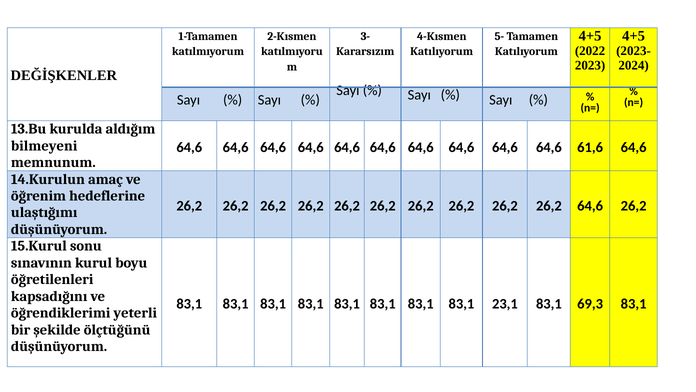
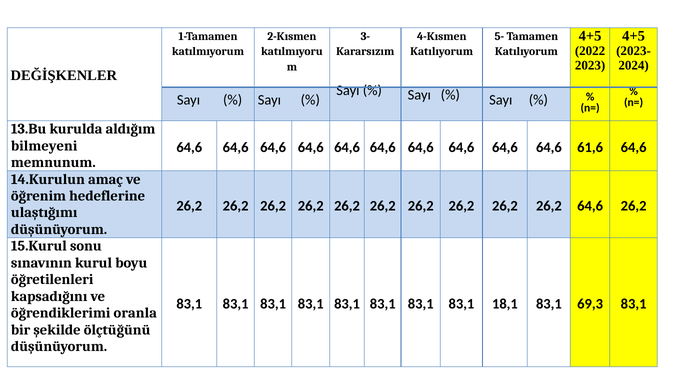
23,1: 23,1 -> 18,1
yeterli: yeterli -> oranla
